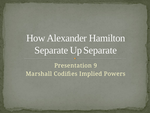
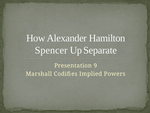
Separate at (51, 50): Separate -> Spencer
